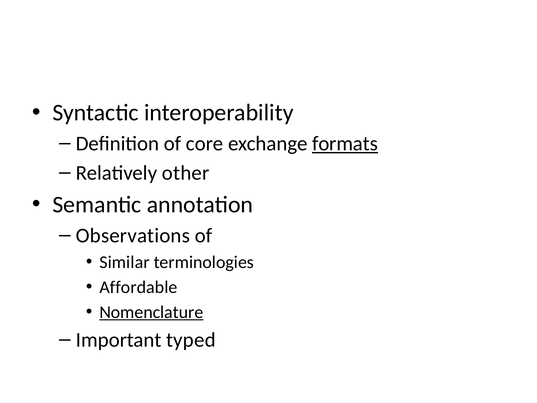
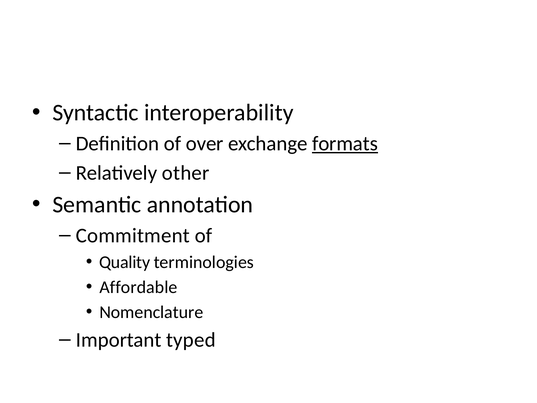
core: core -> over
Observations: Observations -> Commitment
Similar: Similar -> Quality
Nomenclature underline: present -> none
